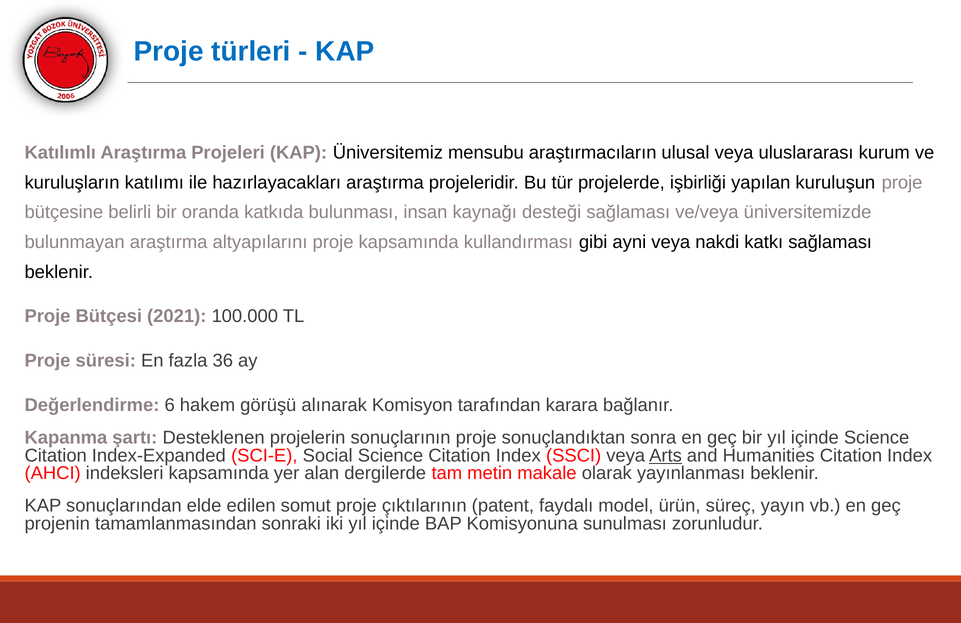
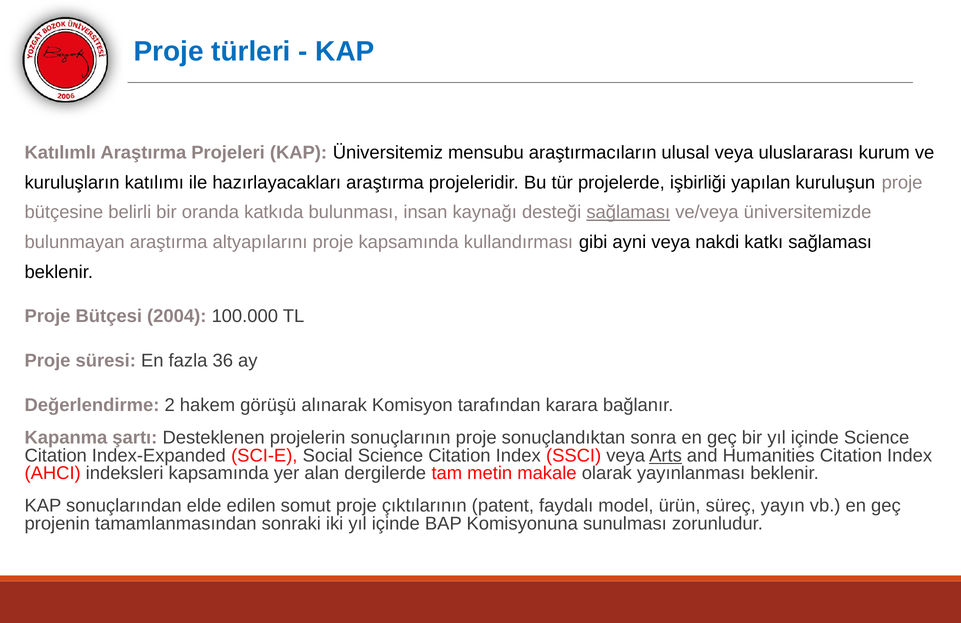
sağlaması at (628, 212) underline: none -> present
2021: 2021 -> 2004
6: 6 -> 2
